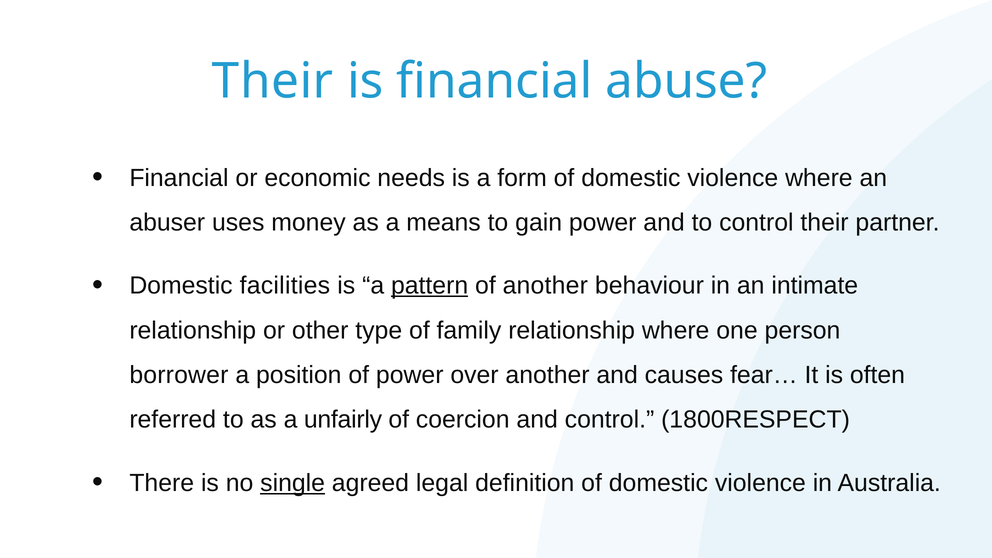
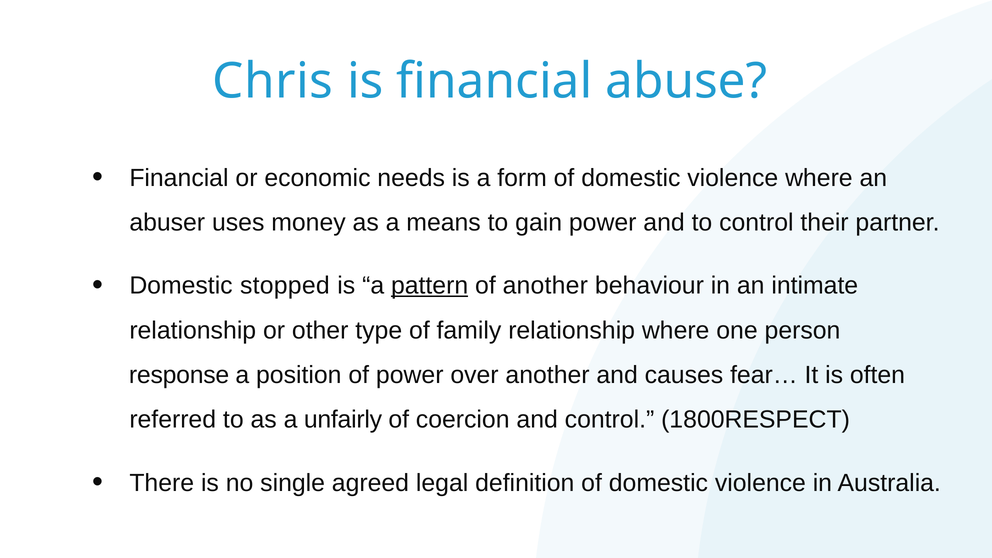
Their at (273, 82): Their -> Chris
facilities: facilities -> stopped
borrower: borrower -> response
single underline: present -> none
